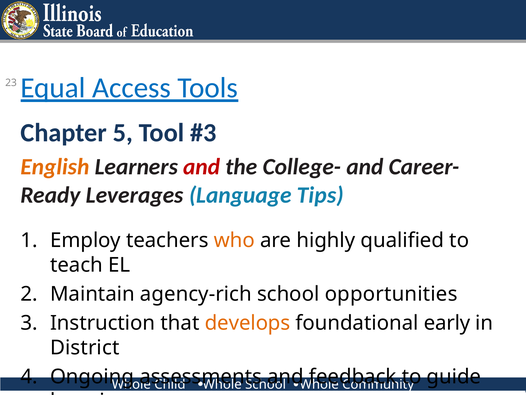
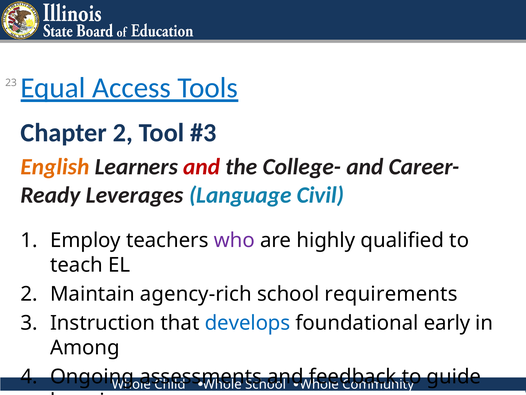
Chapter 5: 5 -> 2
Tips: Tips -> Civil
who colour: orange -> purple
school opportunities: opportunities -> requirements
develops colour: orange -> blue
District: District -> Among
